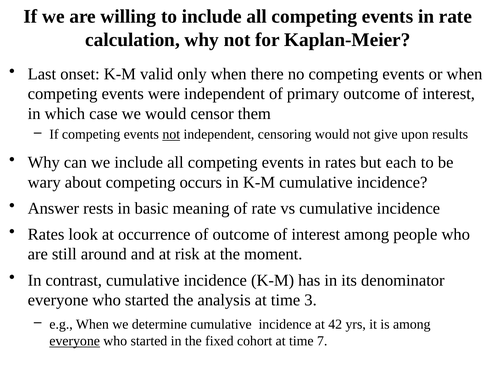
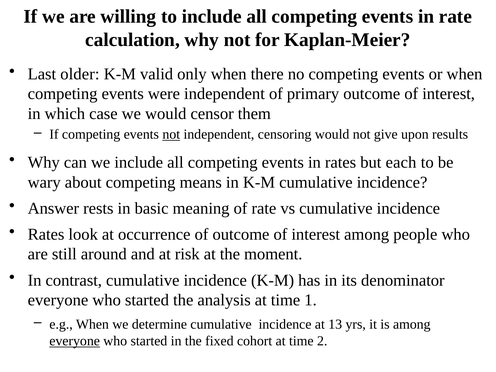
onset: onset -> older
occurs: occurs -> means
3: 3 -> 1
42: 42 -> 13
7: 7 -> 2
